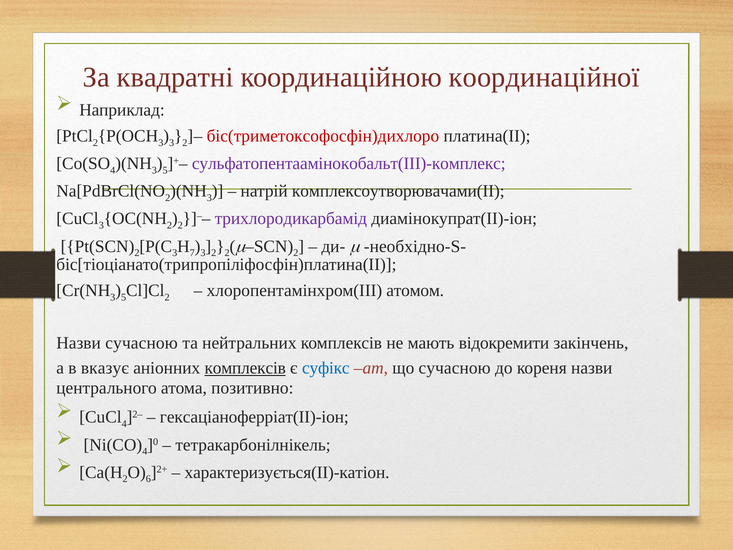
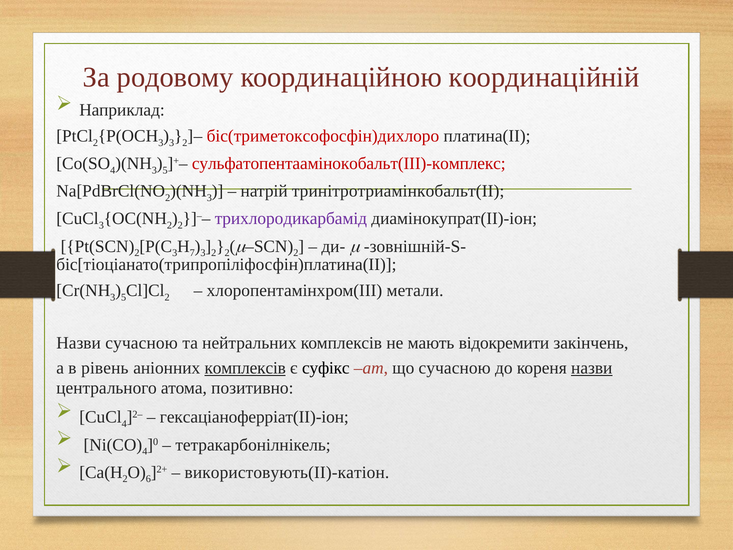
квадратні: квадратні -> родовому
координаційної: координаційної -> координаційній
сульфатопентаамінокобальт(ІІІ)-комплекс colour: purple -> red
комплексоутворювачами(ІІ: комплексоутворювачами(ІІ -> тринітротриамінкобальт(ІІ
необхідно-S-: необхідно-S- -> зовнішній-S-
атомом: атомом -> метали
вказує: вказує -> рівень
суфікс colour: blue -> black
назви at (592, 368) underline: none -> present
характеризується(ІІ)-катіон: характеризується(ІІ)-катіон -> використовують(ІІ)-катіон
